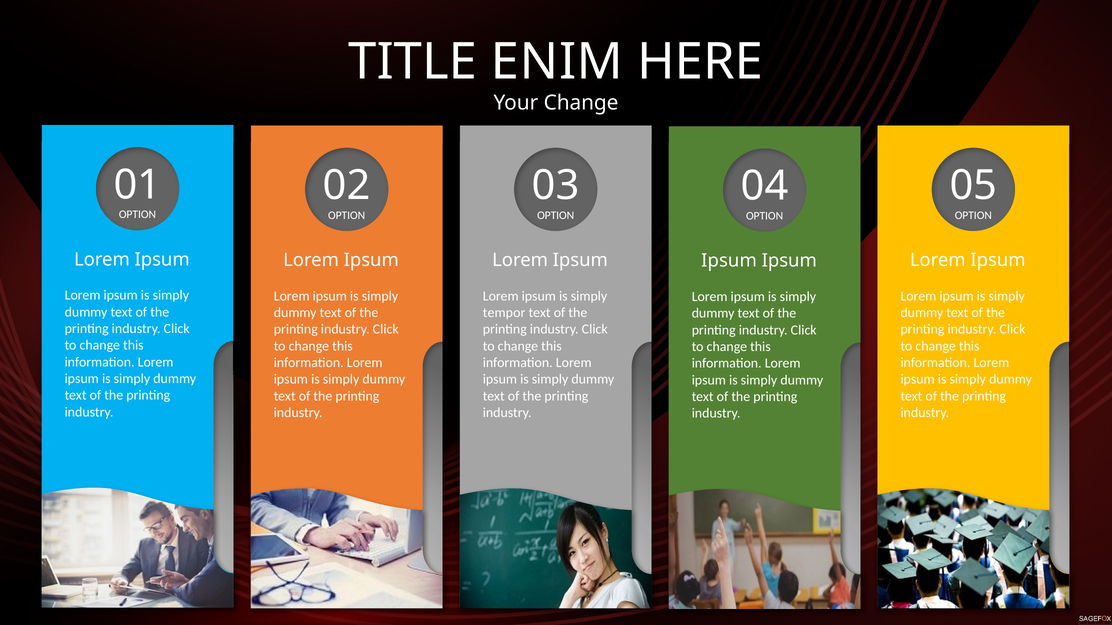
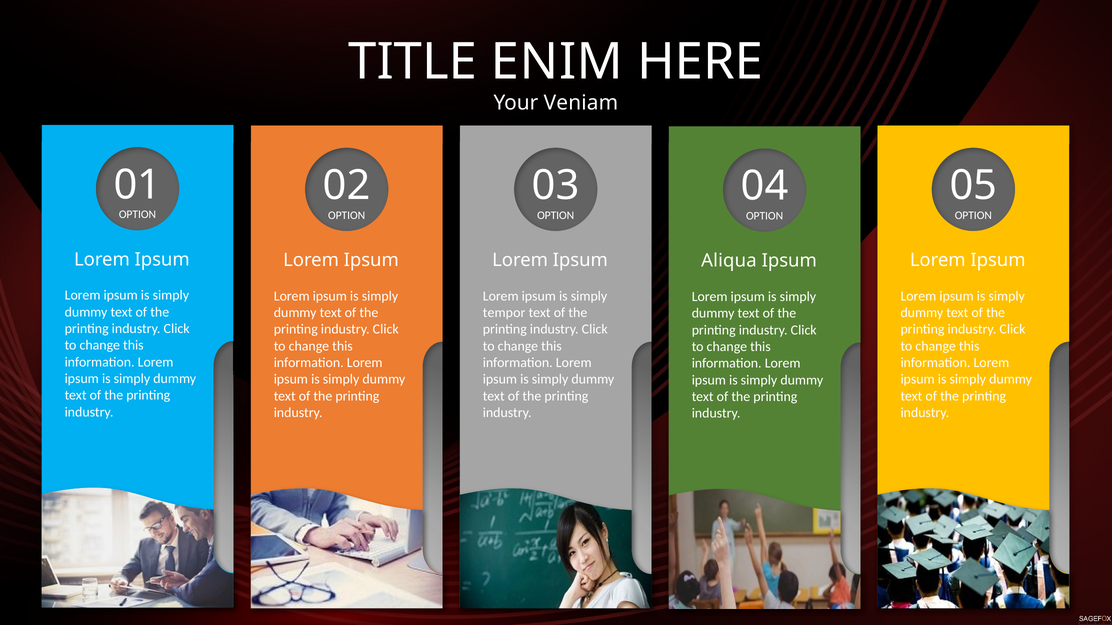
Your Change: Change -> Veniam
Ipsum at (729, 261): Ipsum -> Aliqua
